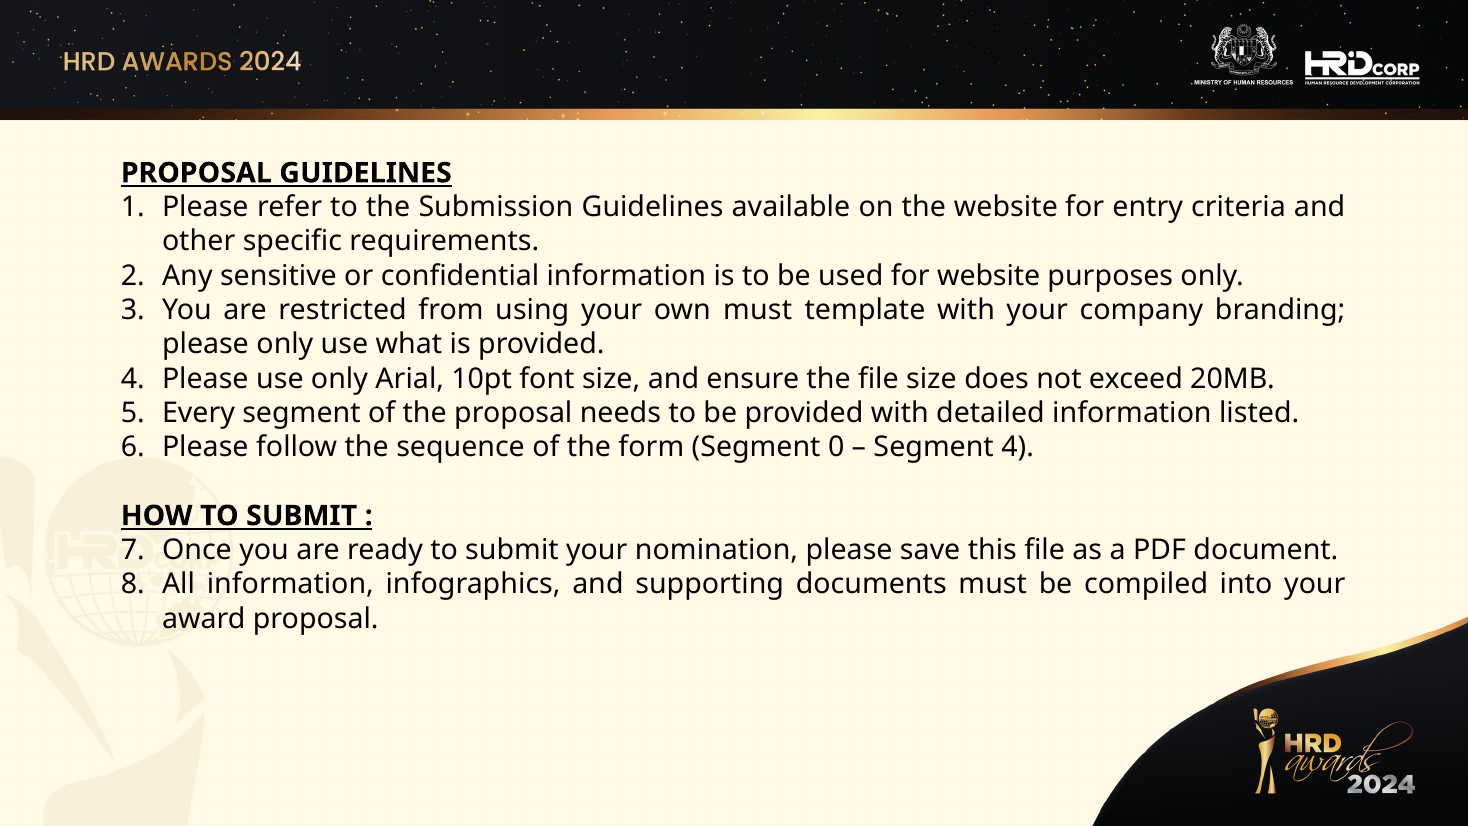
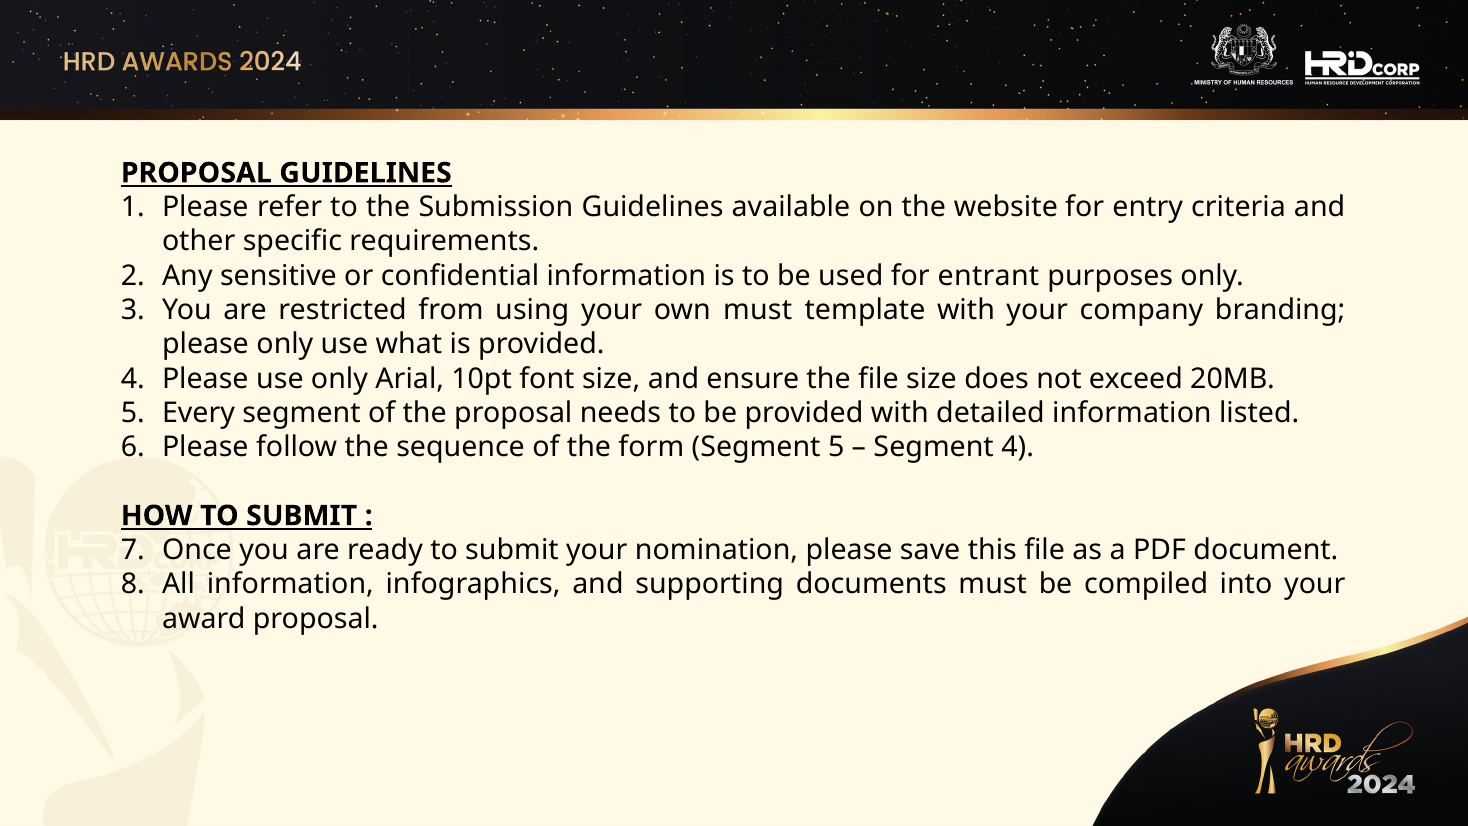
for website: website -> entrant
Segment 0: 0 -> 5
